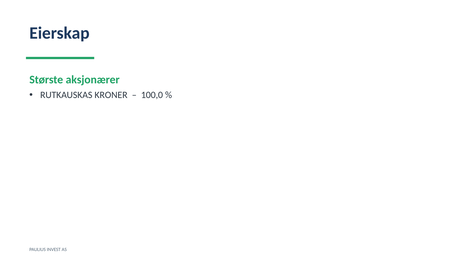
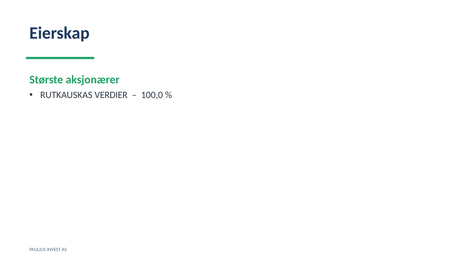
KRONER: KRONER -> VERDIER
